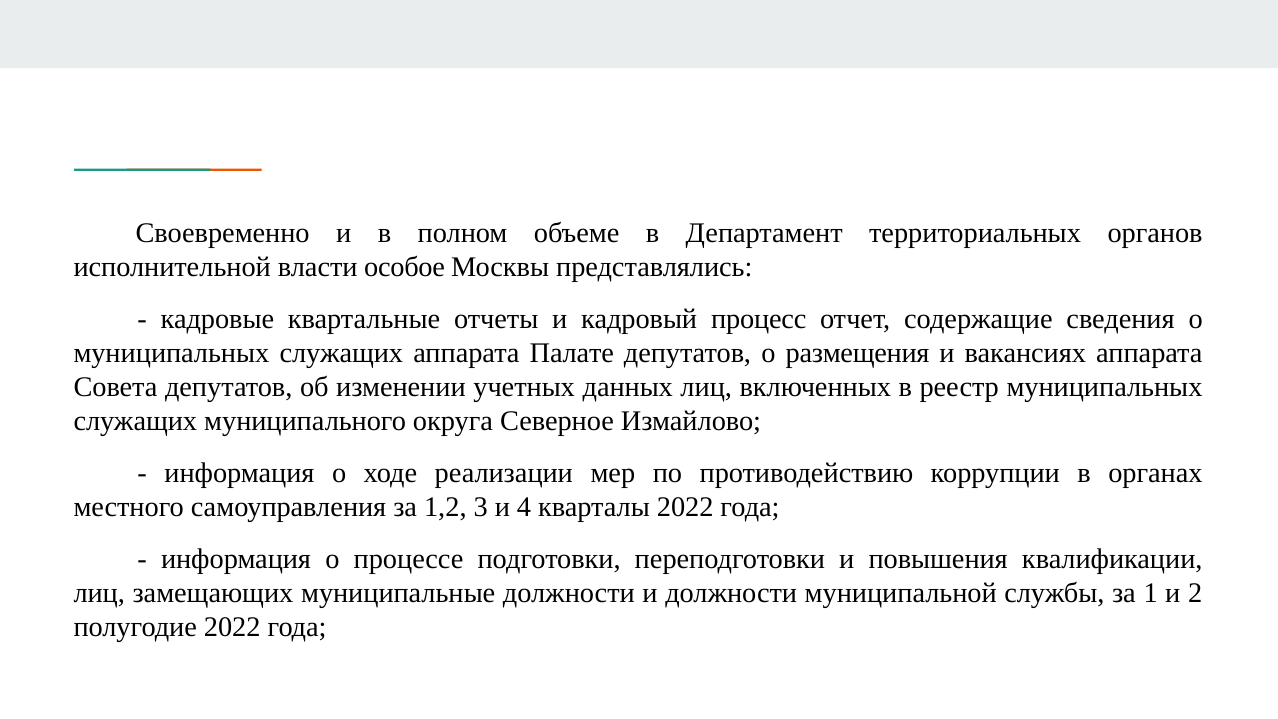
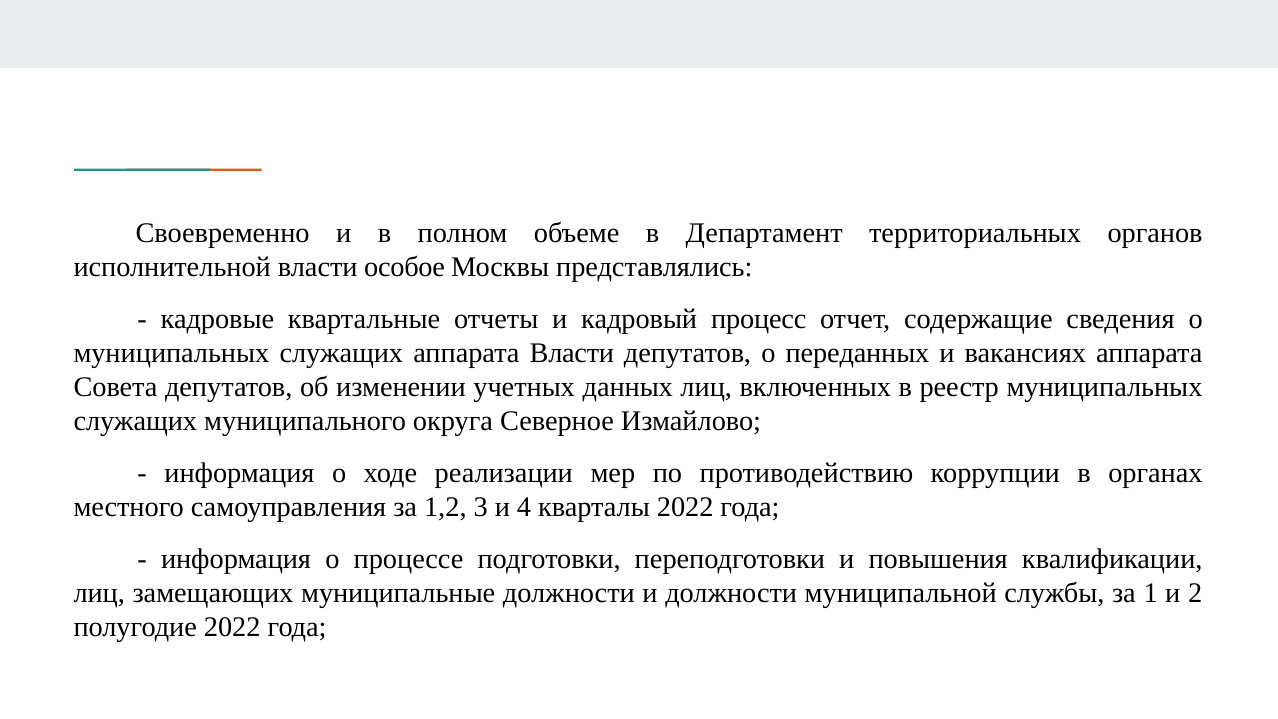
аппарата Палате: Палате -> Власти
размещения: размещения -> переданных
